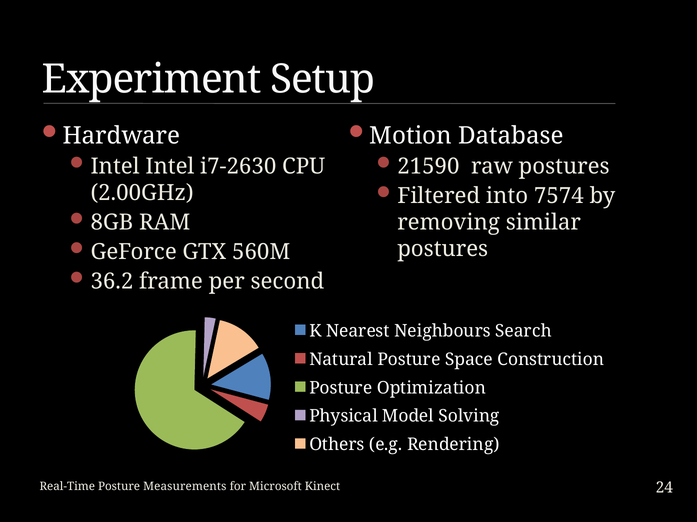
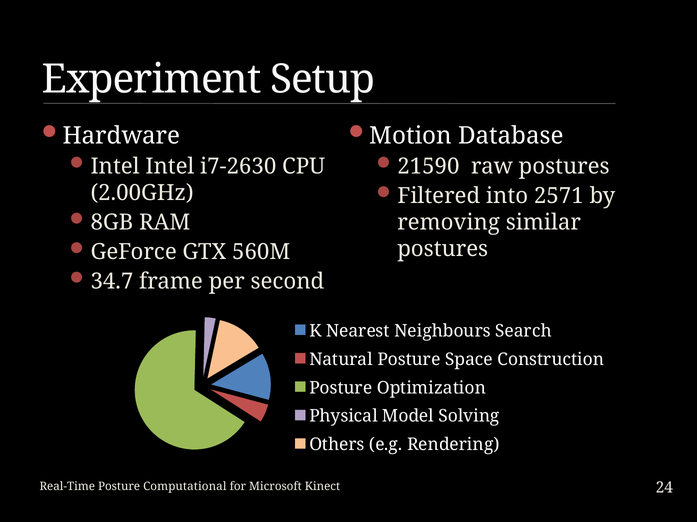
7574: 7574 -> 2571
36.2: 36.2 -> 34.7
Measurements: Measurements -> Computational
